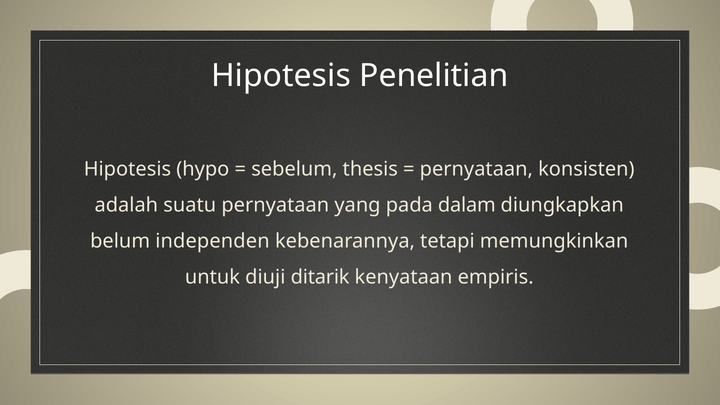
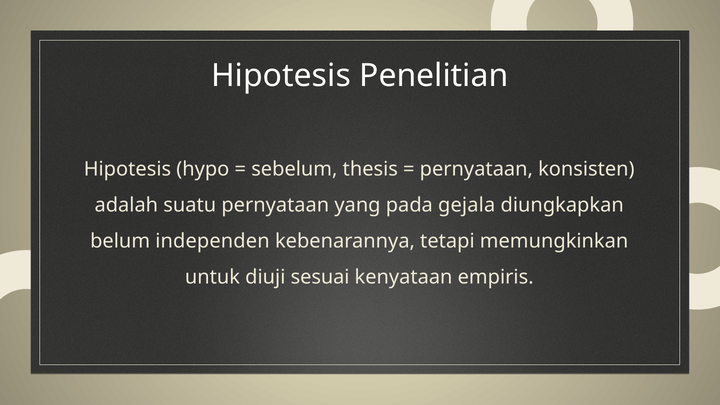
dalam: dalam -> gejala
ditarik: ditarik -> sesuai
